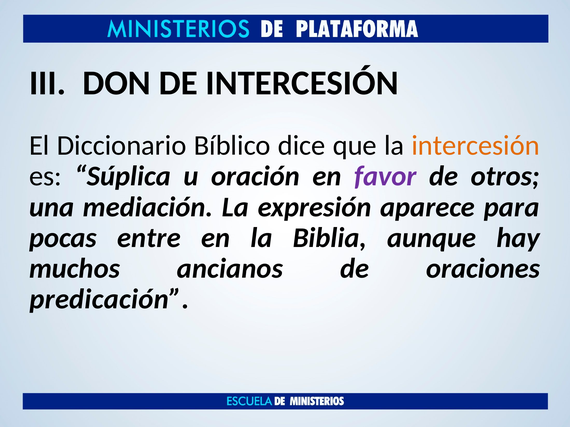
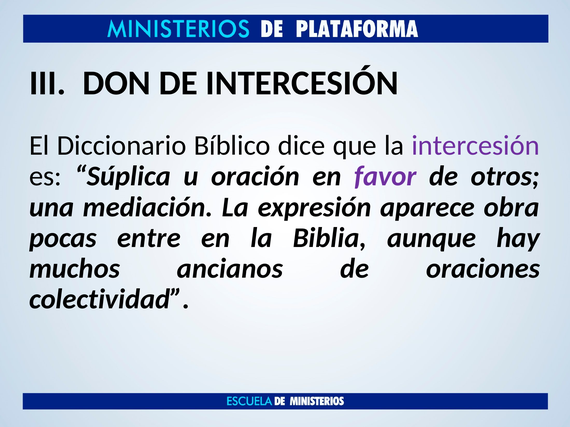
intercesión at (476, 146) colour: orange -> purple
para: para -> obra
predicación: predicación -> colectividad
